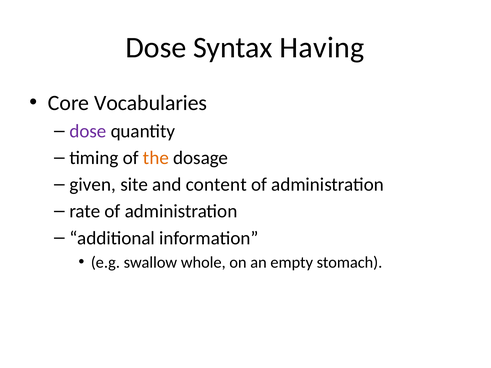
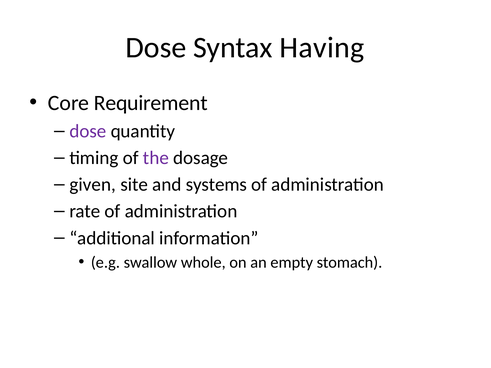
Vocabularies: Vocabularies -> Requirement
the colour: orange -> purple
content: content -> systems
